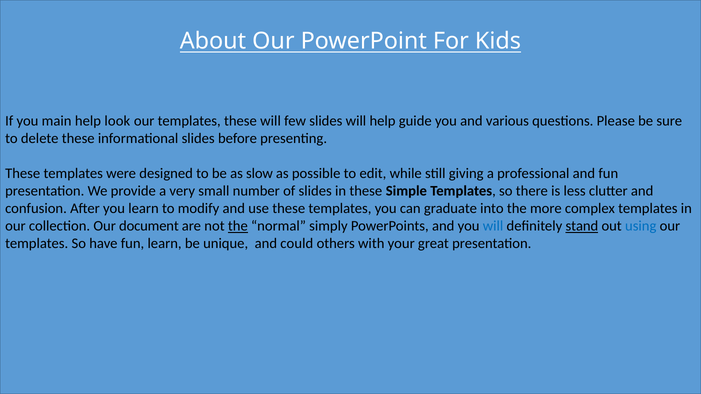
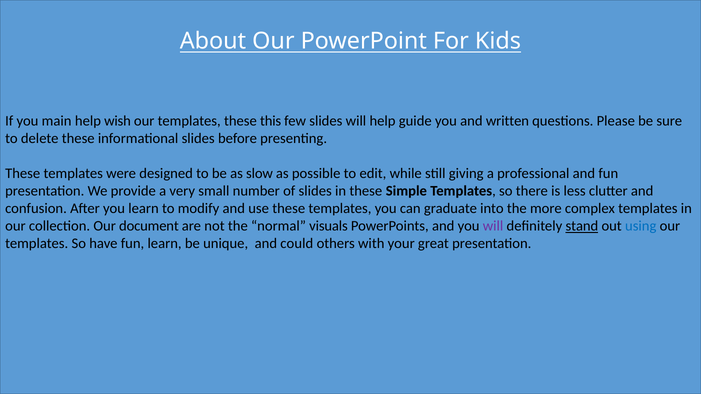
look: look -> wish
these will: will -> this
various: various -> written
the at (238, 226) underline: present -> none
simply: simply -> visuals
will at (493, 226) colour: blue -> purple
